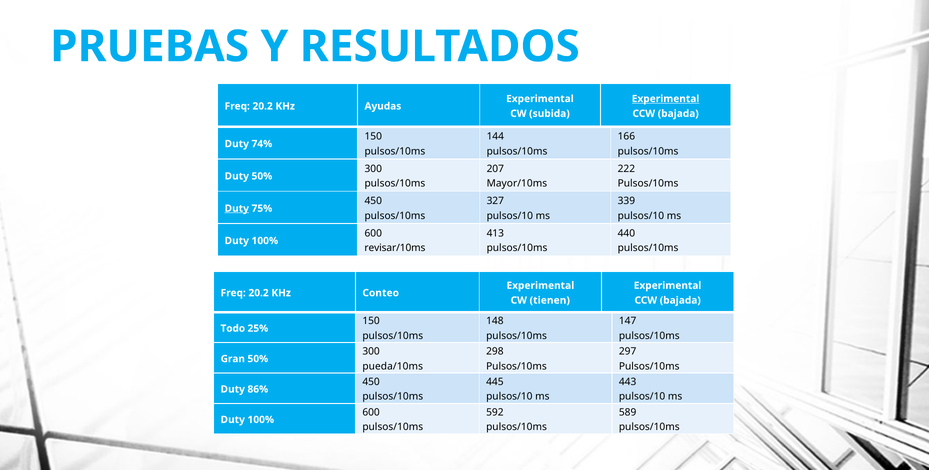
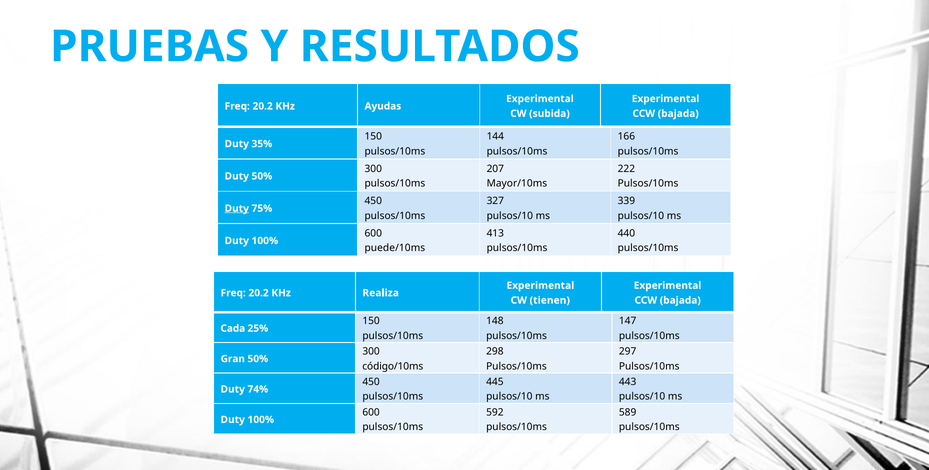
Experimental at (666, 99) underline: present -> none
74%: 74% -> 35%
revisar/10ms: revisar/10ms -> puede/10ms
Conteo: Conteo -> Realiza
Todo: Todo -> Cada
pueda/10ms: pueda/10ms -> código/10ms
86%: 86% -> 74%
